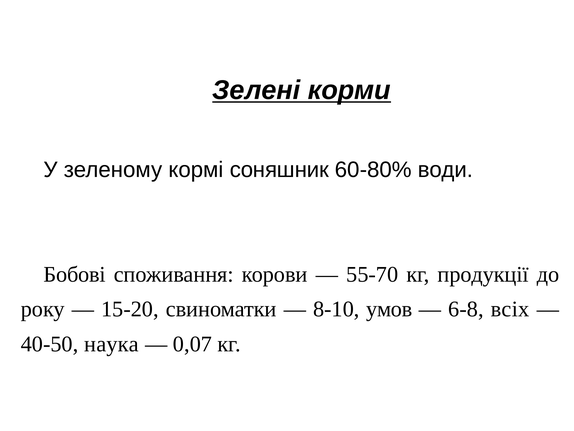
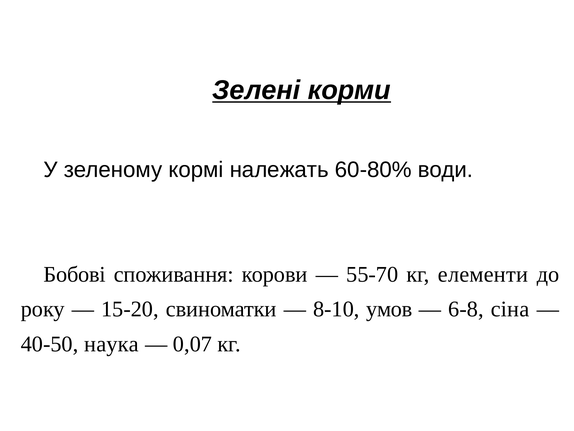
соняшник: соняшник -> належать
продукції: продукції -> елементи
всіх: всіх -> сіна
